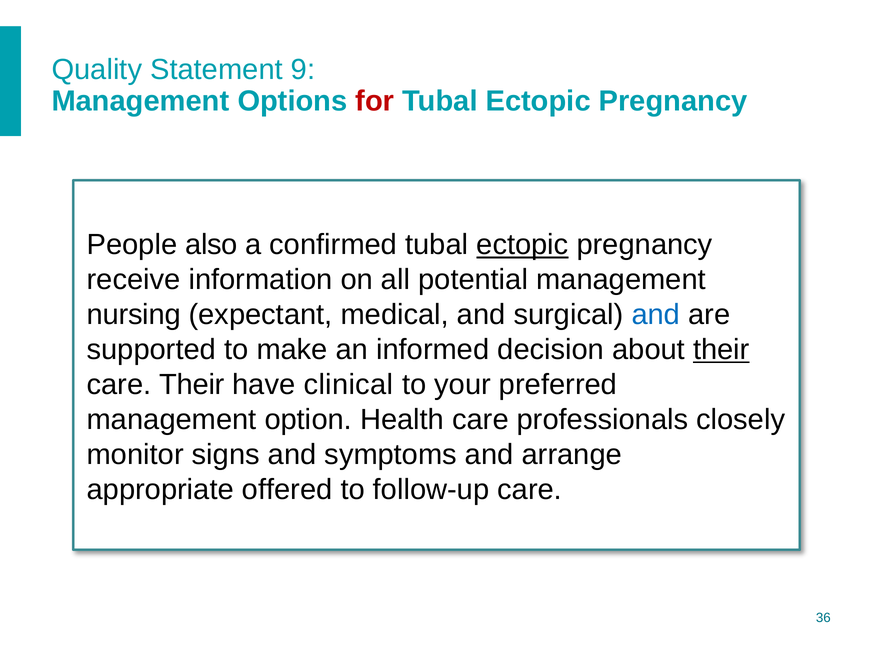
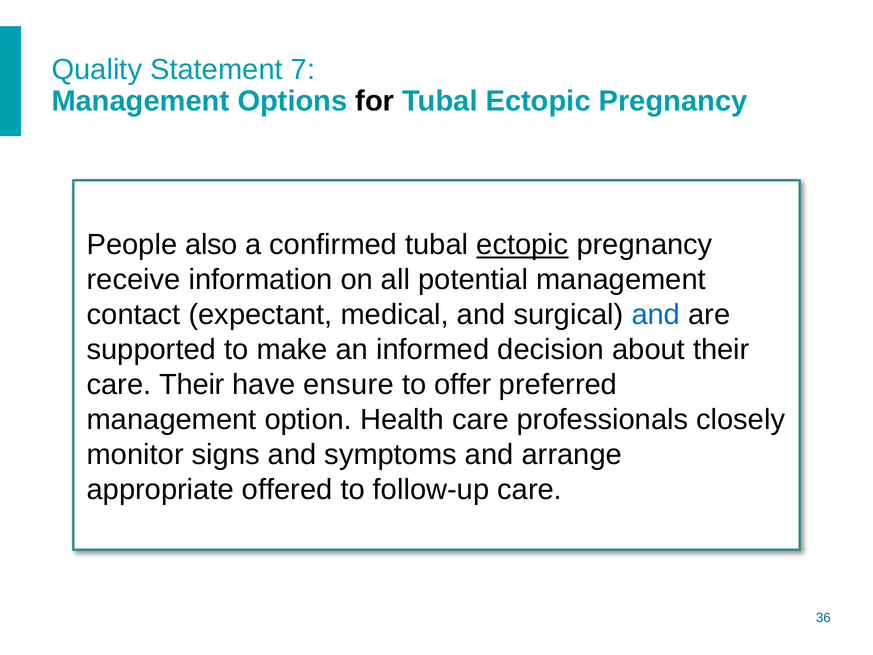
9: 9 -> 7
for colour: red -> black
nursing: nursing -> contact
their at (721, 350) underline: present -> none
clinical: clinical -> ensure
your: your -> offer
